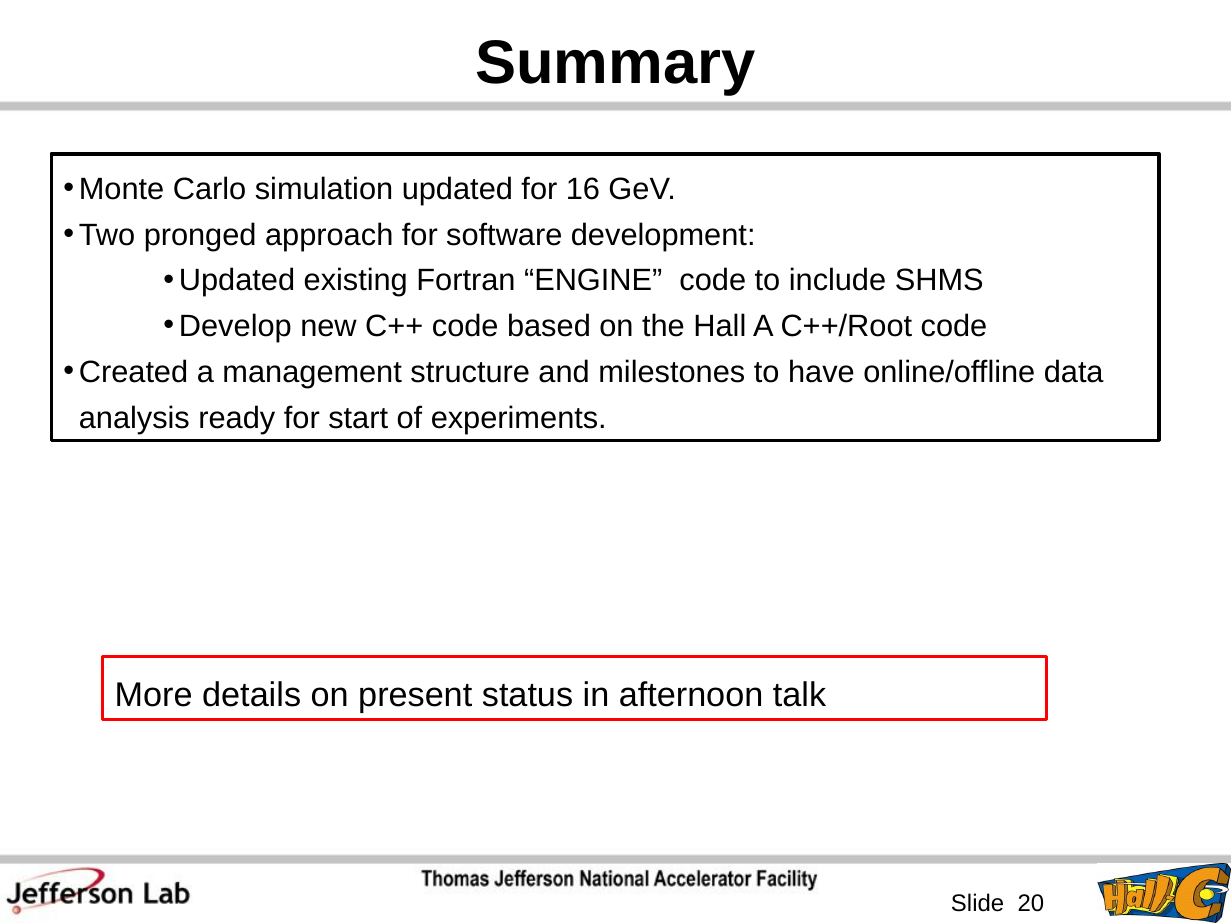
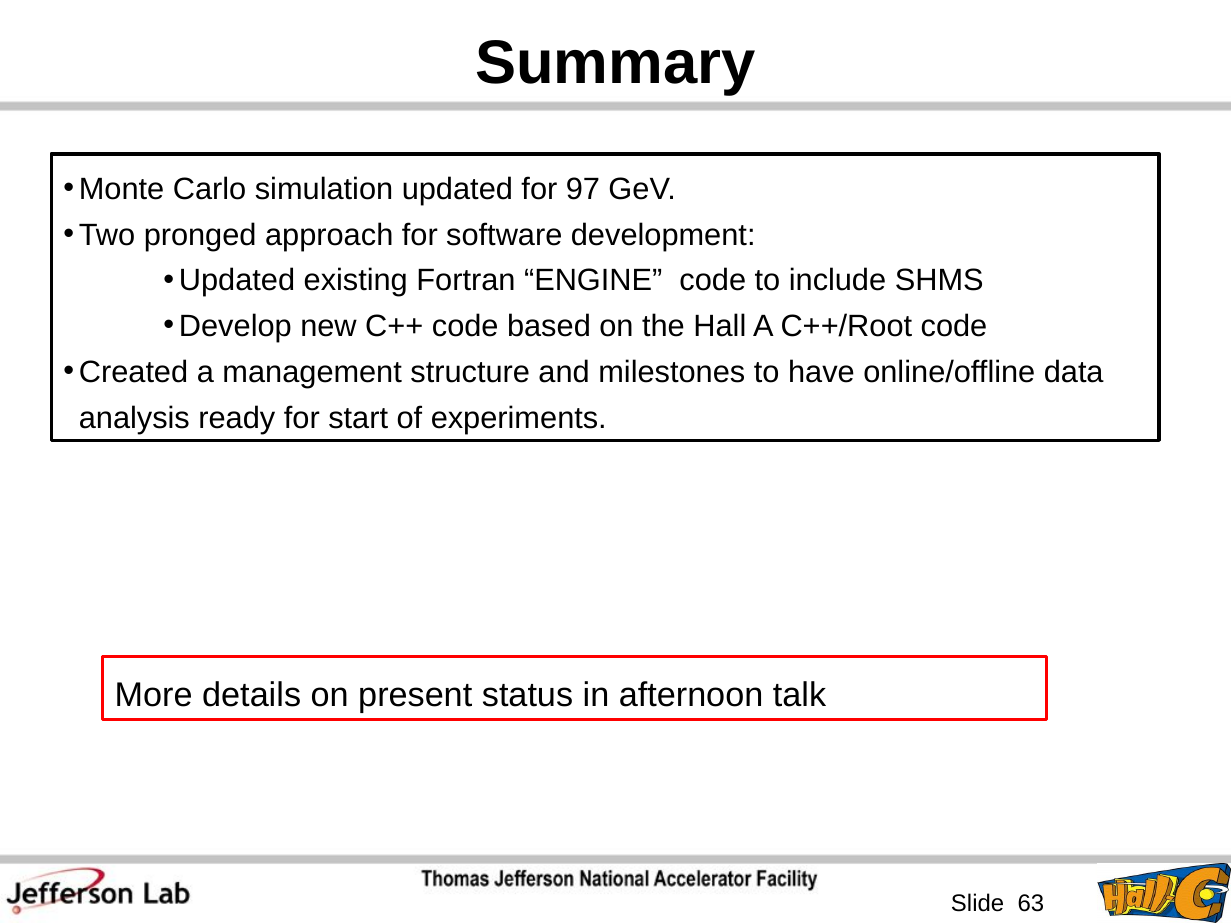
16: 16 -> 97
20: 20 -> 63
